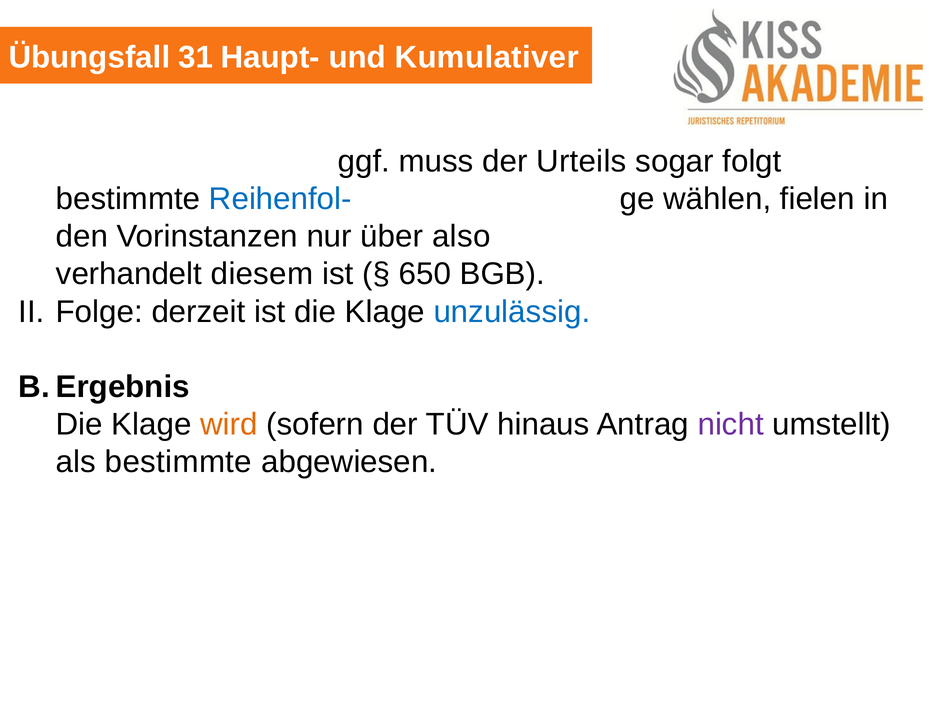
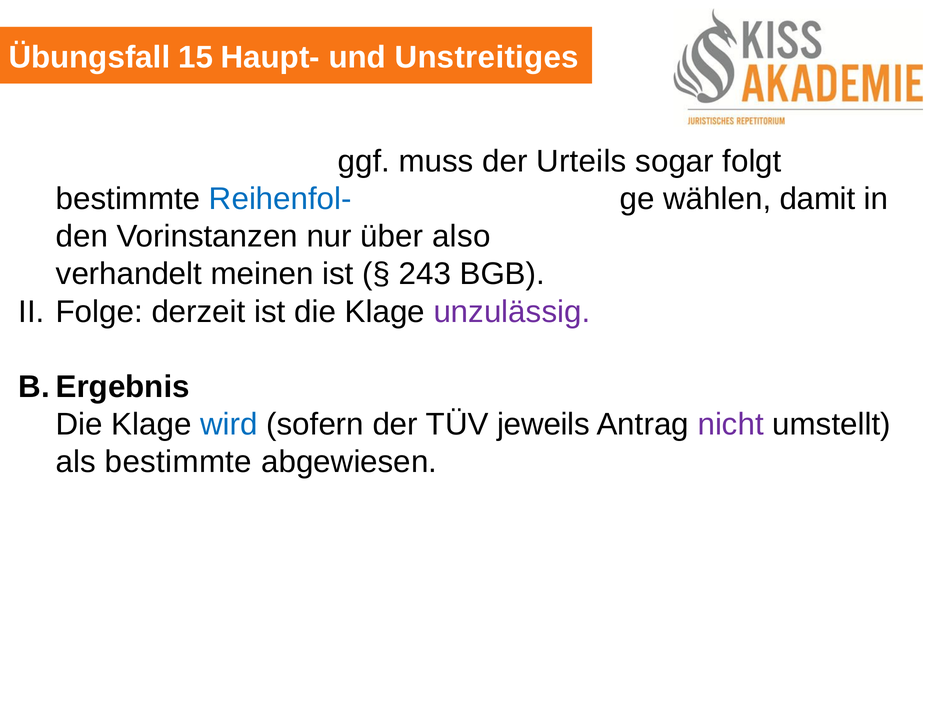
31: 31 -> 15
Kumulativer: Kumulativer -> Unstreitiges
fielen: fielen -> damit
diesem: diesem -> meinen
650: 650 -> 243
unzulässig colour: blue -> purple
wird colour: orange -> blue
hinaus: hinaus -> jeweils
